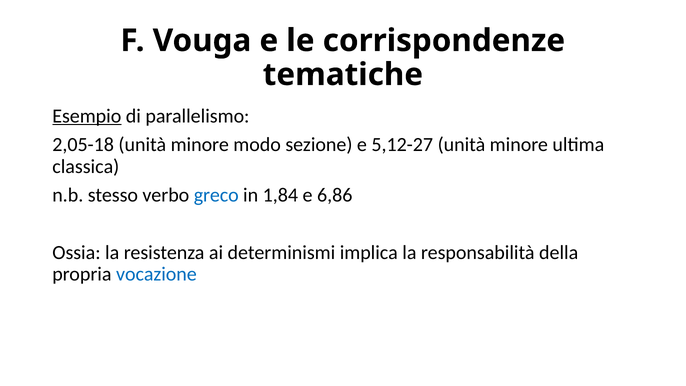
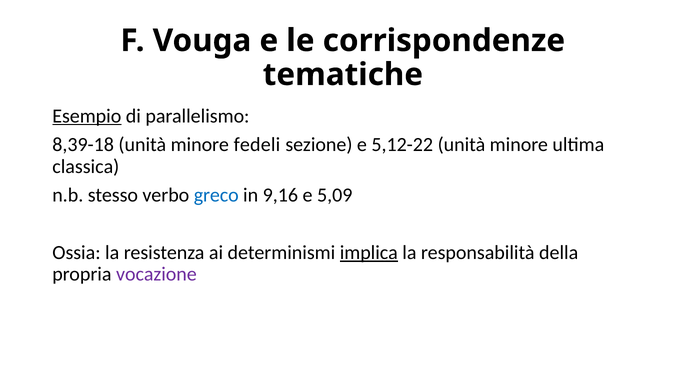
2,05-18: 2,05-18 -> 8,39-18
modo: modo -> fedeli
5,12-27: 5,12-27 -> 5,12-22
1,84: 1,84 -> 9,16
6,86: 6,86 -> 5,09
implica underline: none -> present
vocazione colour: blue -> purple
